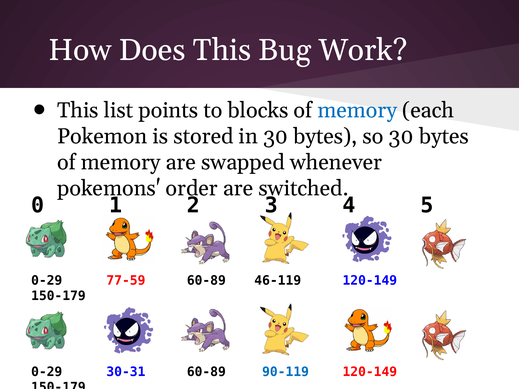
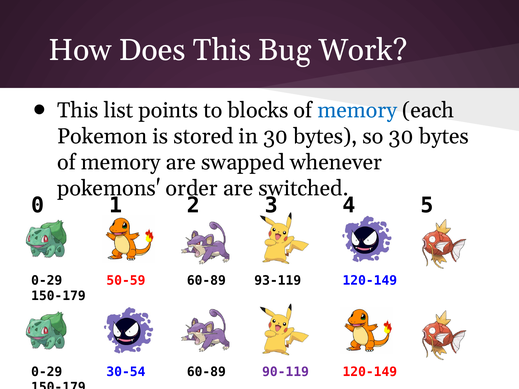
77-59: 77-59 -> 50-59
46-119: 46-119 -> 93-119
30-31: 30-31 -> 30-54
90-119 colour: blue -> purple
